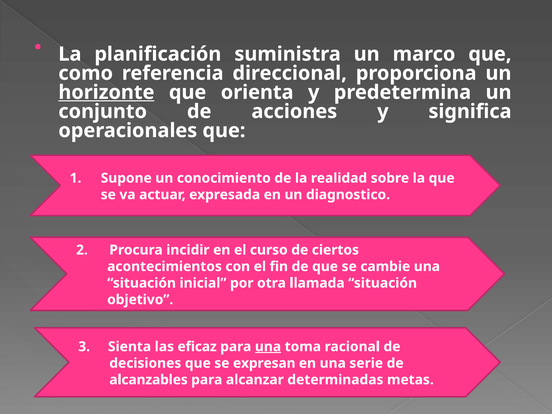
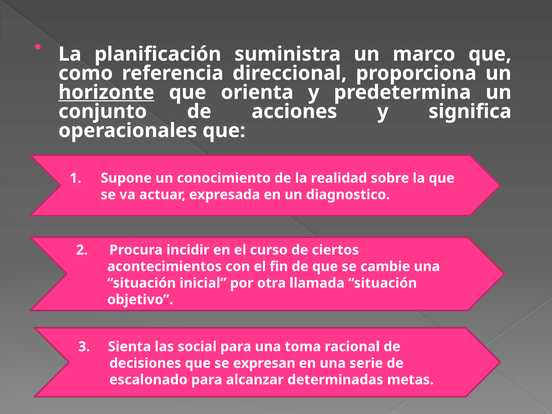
eficaz: eficaz -> social
una at (268, 347) underline: present -> none
alcanzables: alcanzables -> escalonado
